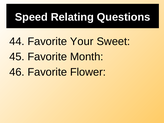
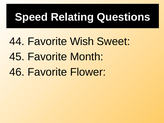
Your: Your -> Wish
